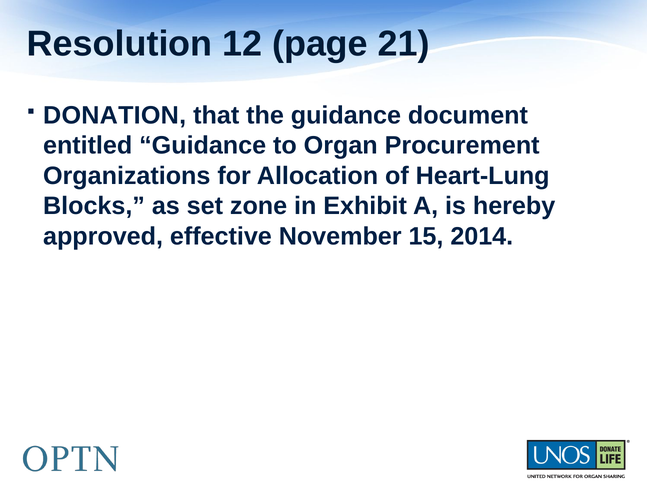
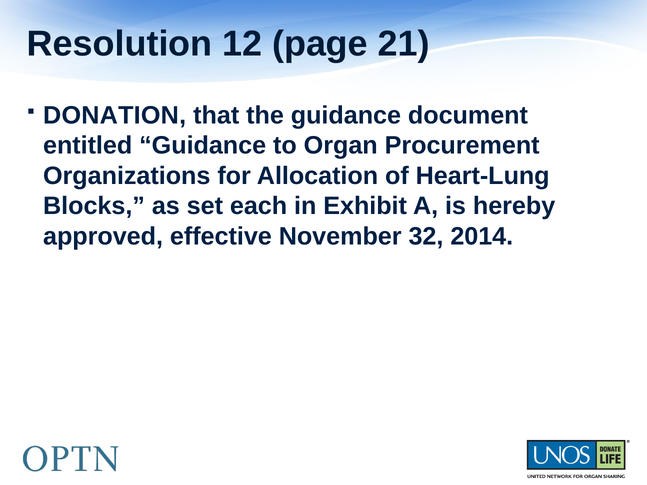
zone: zone -> each
15: 15 -> 32
